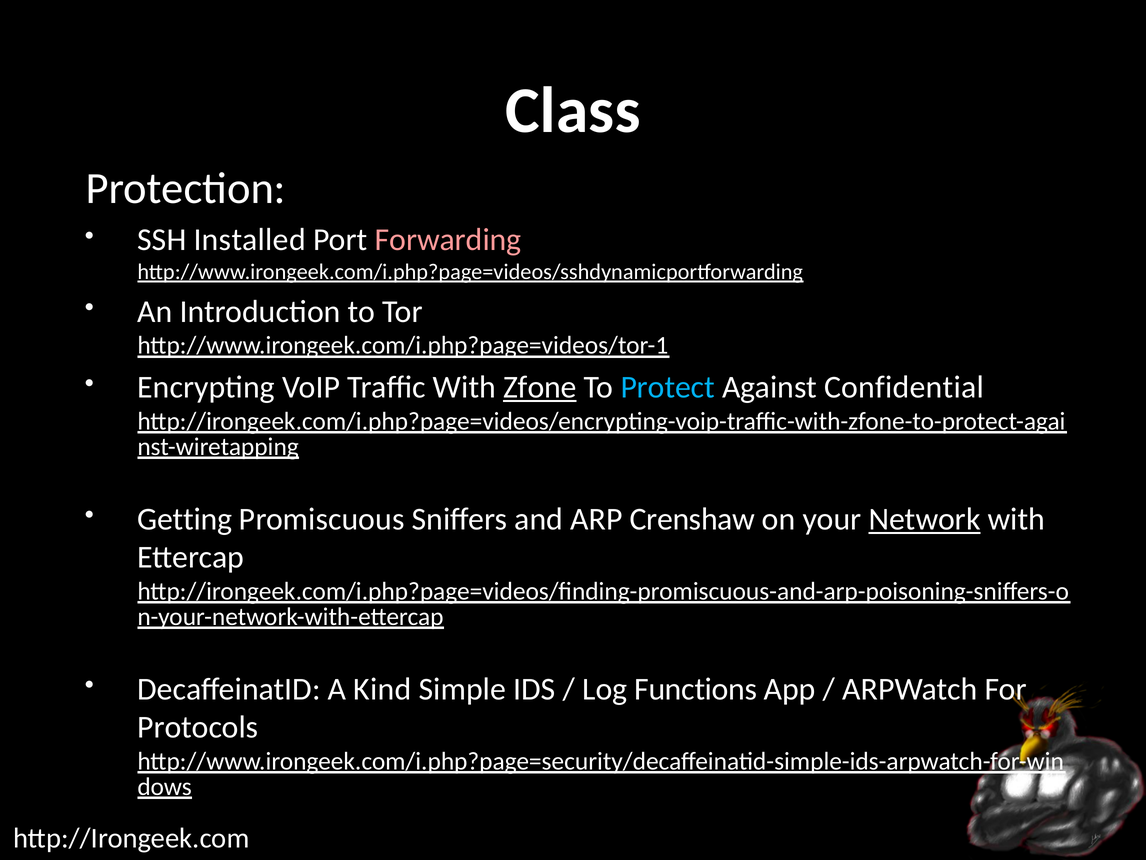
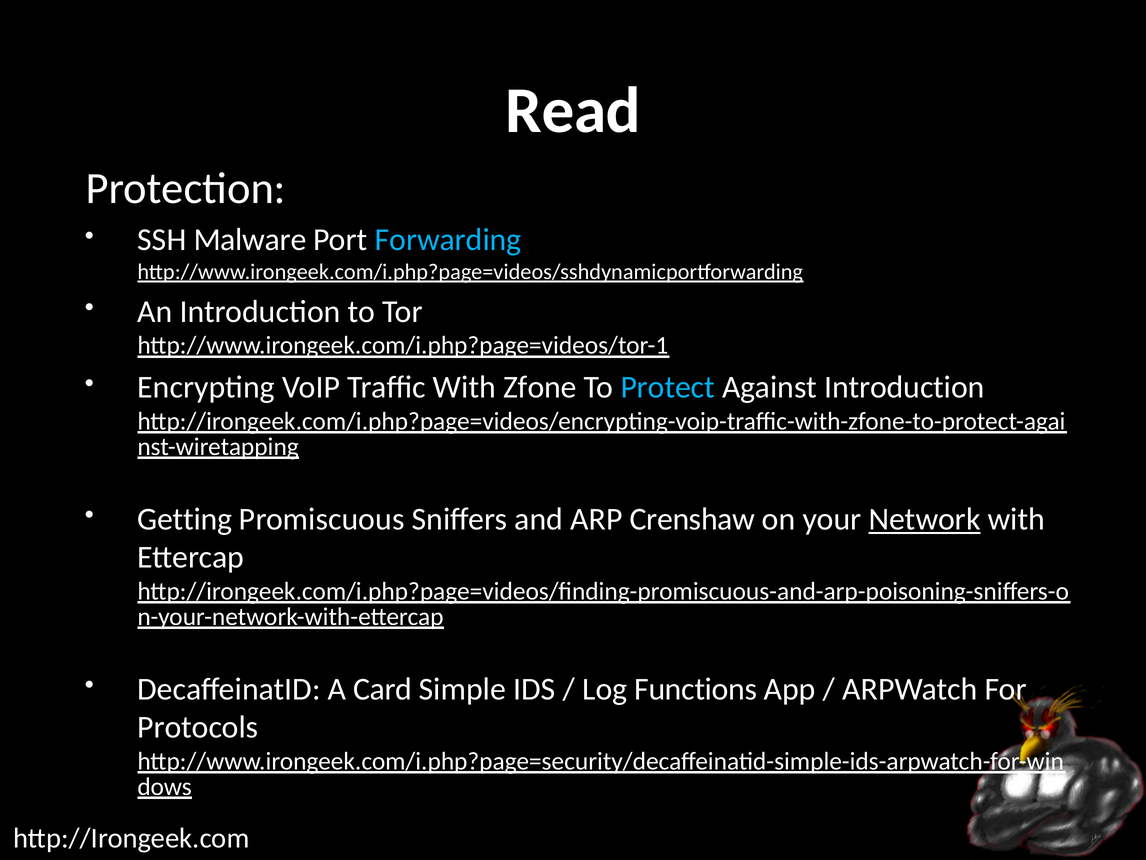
Class: Class -> Read
Installed: Installed -> Malware
Forwarding colour: pink -> light blue
Zfone underline: present -> none
Against Confidential: Confidential -> Introduction
Kind: Kind -> Card
